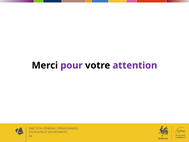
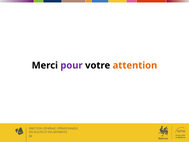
attention colour: purple -> orange
